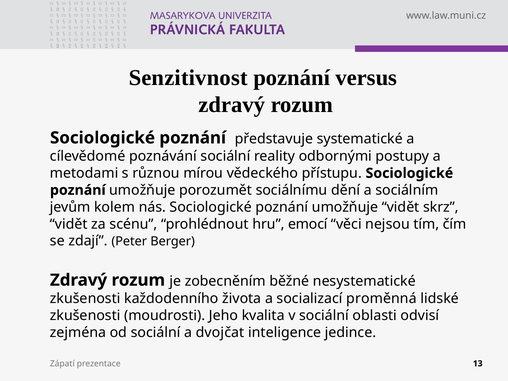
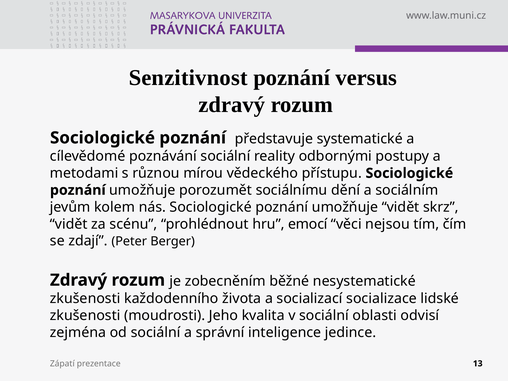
proměnná: proměnná -> socializace
dvojčat: dvojčat -> správní
